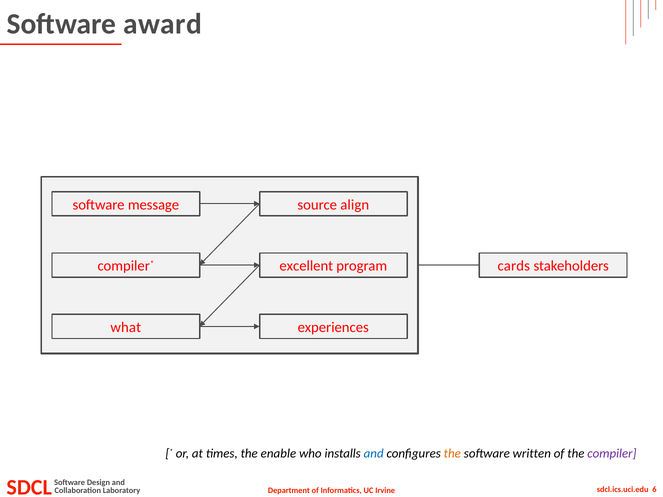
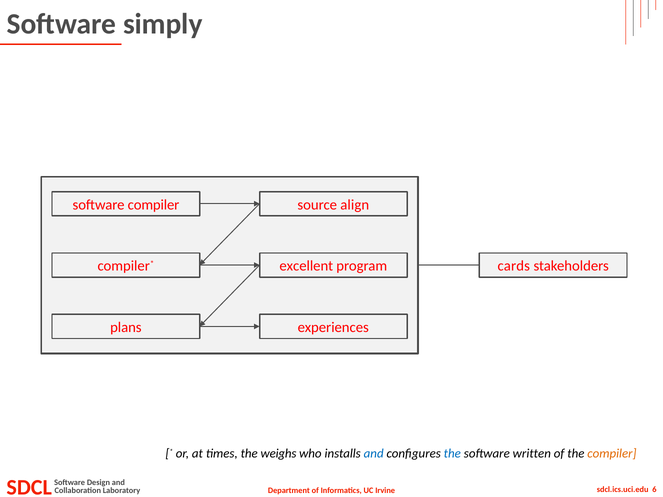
award: award -> simply
software message: message -> compiler
what: what -> plans
enable: enable -> weighs
the at (452, 454) colour: orange -> blue
compiler at (612, 454) colour: purple -> orange
